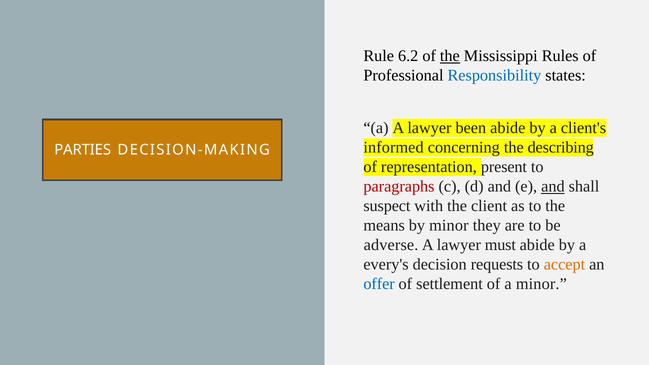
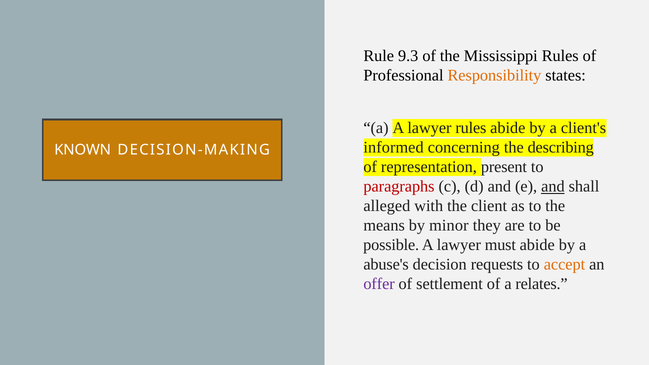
6.2: 6.2 -> 9.3
the at (450, 56) underline: present -> none
Responsibility colour: blue -> orange
lawyer been: been -> rules
PARTIES: PARTIES -> KNOWN
suspect: suspect -> alleged
adverse: adverse -> possible
every's: every's -> abuse's
offer colour: blue -> purple
a minor: minor -> relates
